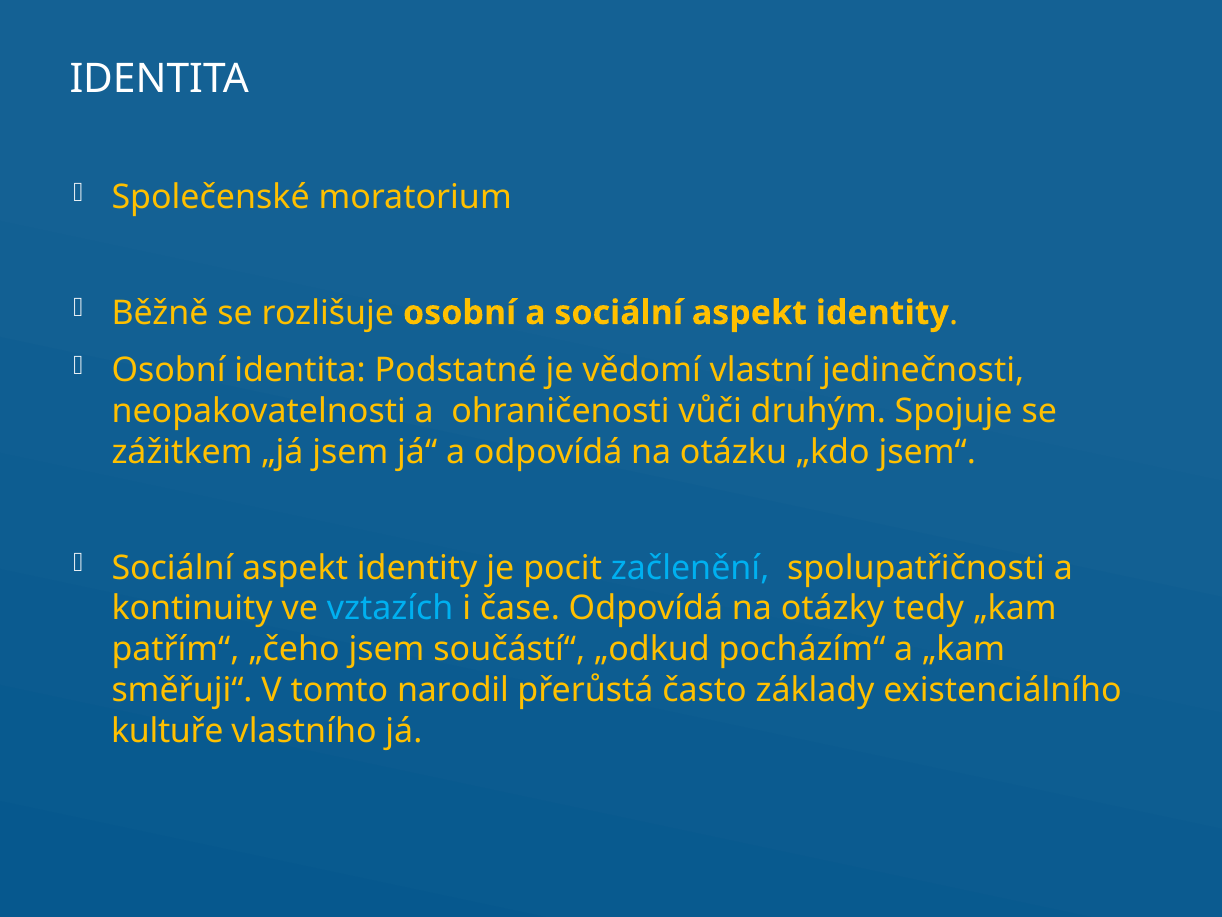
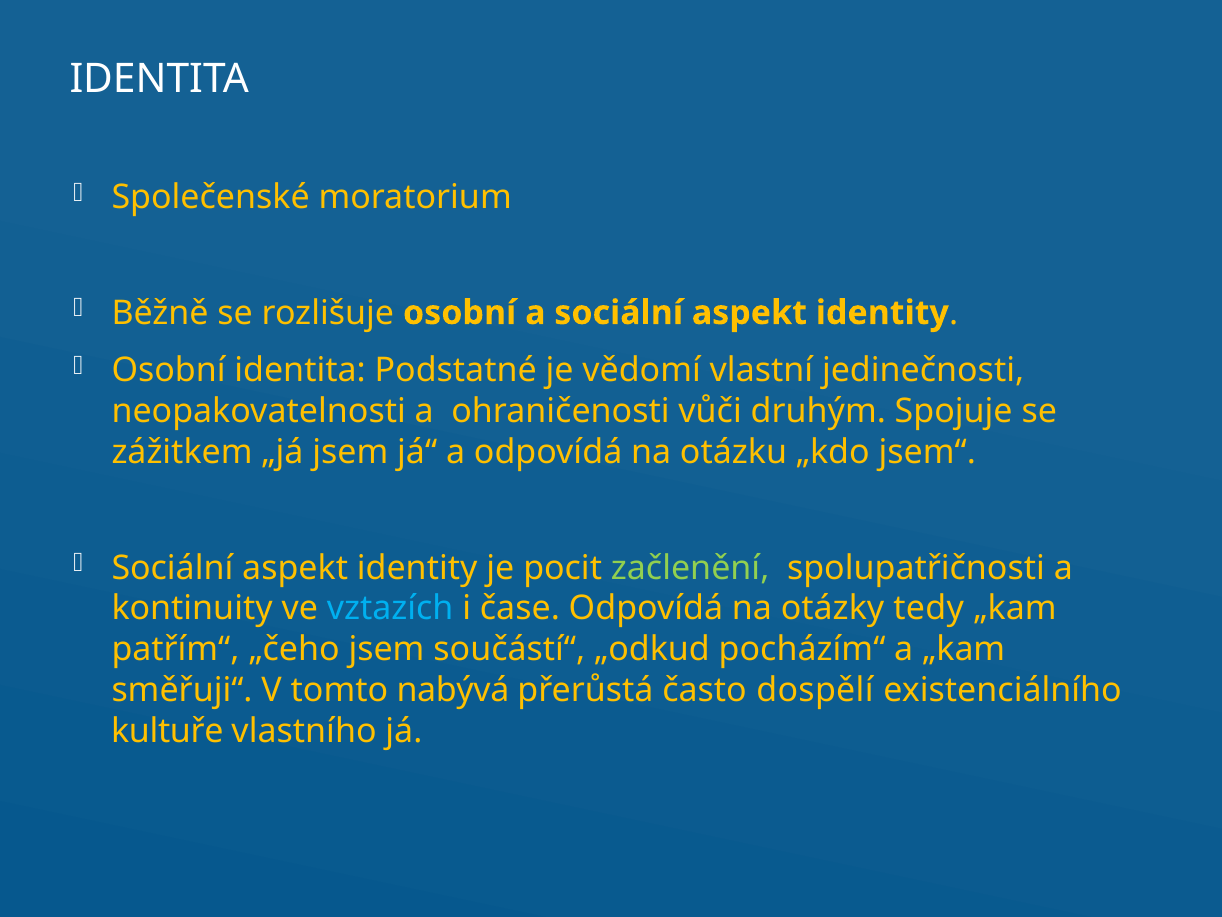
začlenění colour: light blue -> light green
narodil: narodil -> nabývá
základy: základy -> dospělí
